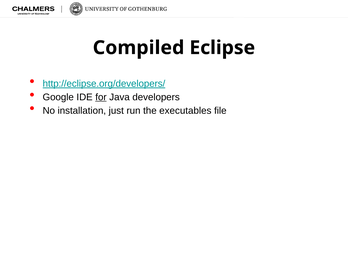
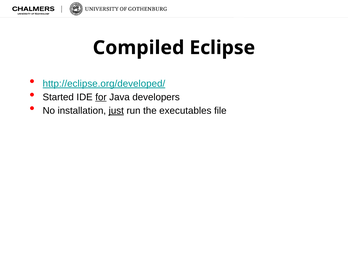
http://eclipse.org/developers/: http://eclipse.org/developers/ -> http://eclipse.org/developed/
Google: Google -> Started
just underline: none -> present
